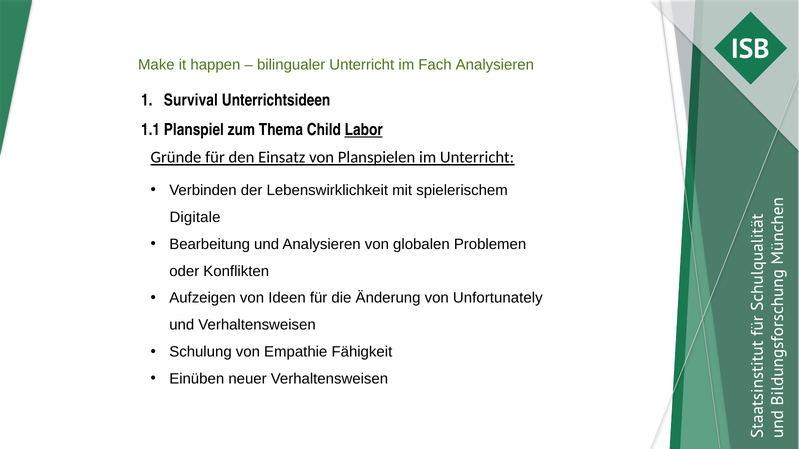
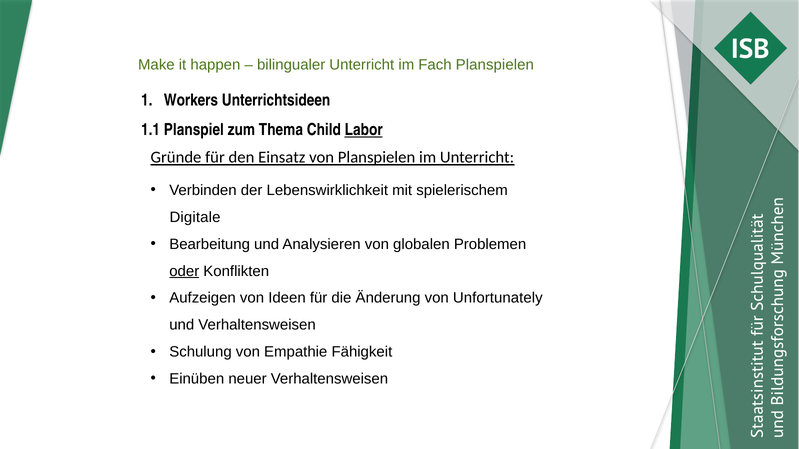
Fach Analysieren: Analysieren -> Planspielen
Survival: Survival -> Workers
oder underline: none -> present
